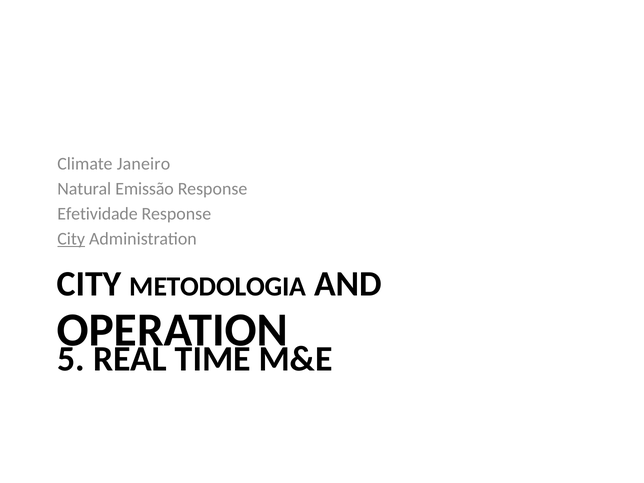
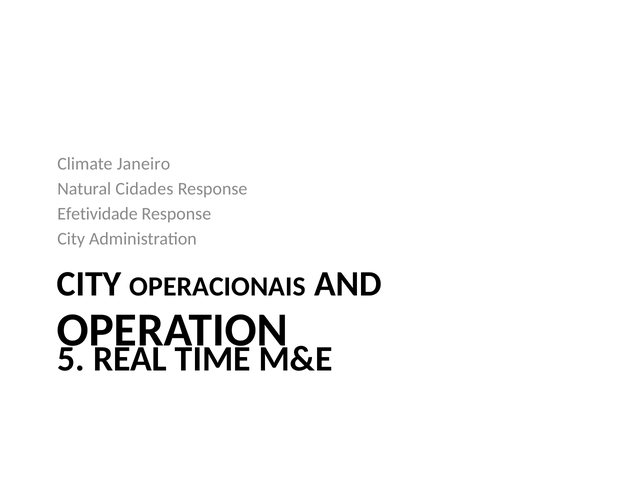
Emissão: Emissão -> Cidades
City at (71, 239) underline: present -> none
METODOLOGIA: METODOLOGIA -> OPERACIONAIS
